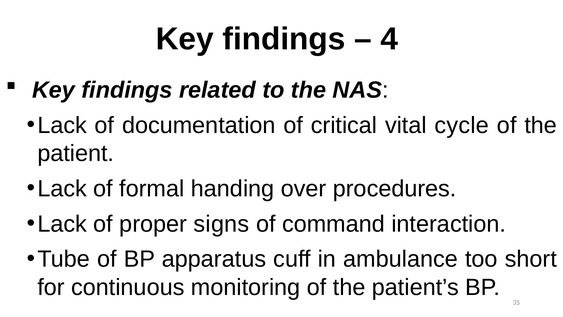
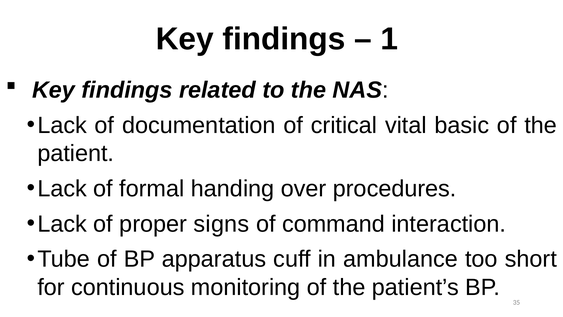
4: 4 -> 1
cycle: cycle -> basic
